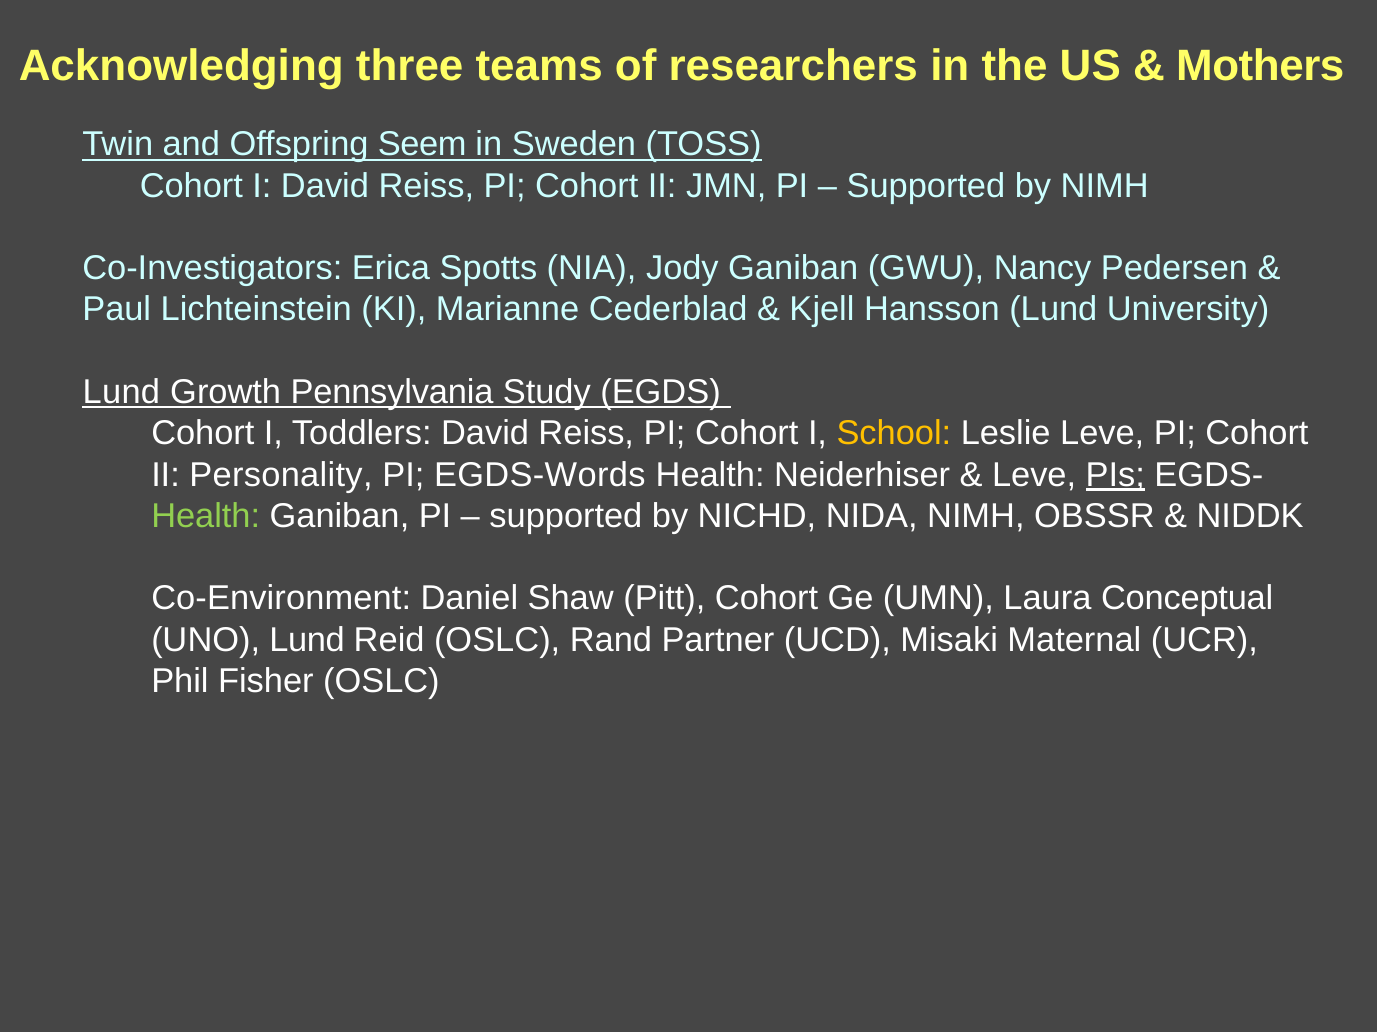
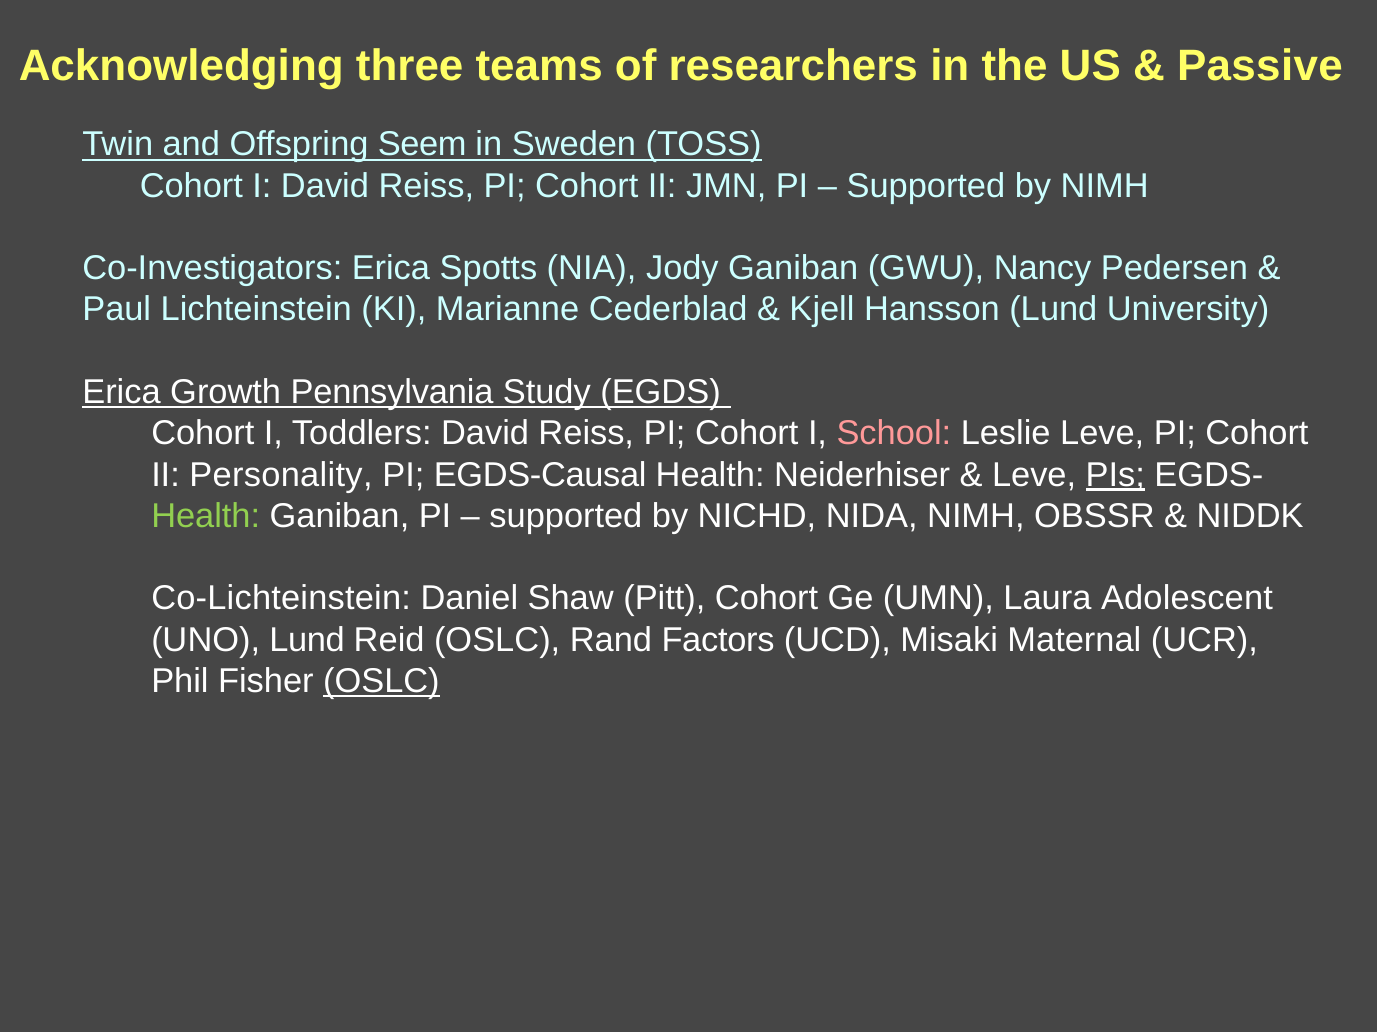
Mothers: Mothers -> Passive
Lund at (121, 392): Lund -> Erica
School colour: yellow -> pink
EGDS-Words: EGDS-Words -> EGDS-Causal
Co-Environment: Co-Environment -> Co-Lichteinstein
Conceptual: Conceptual -> Adolescent
Partner: Partner -> Factors
OSLC at (381, 682) underline: none -> present
